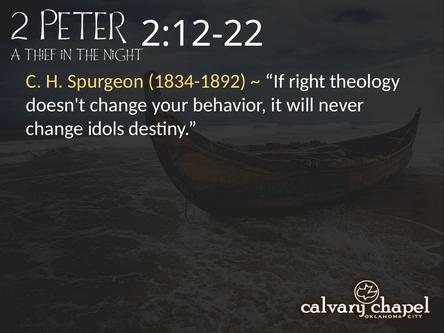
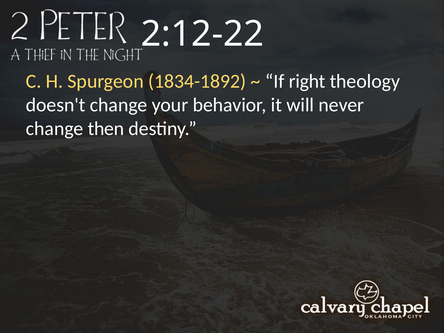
idols: idols -> then
